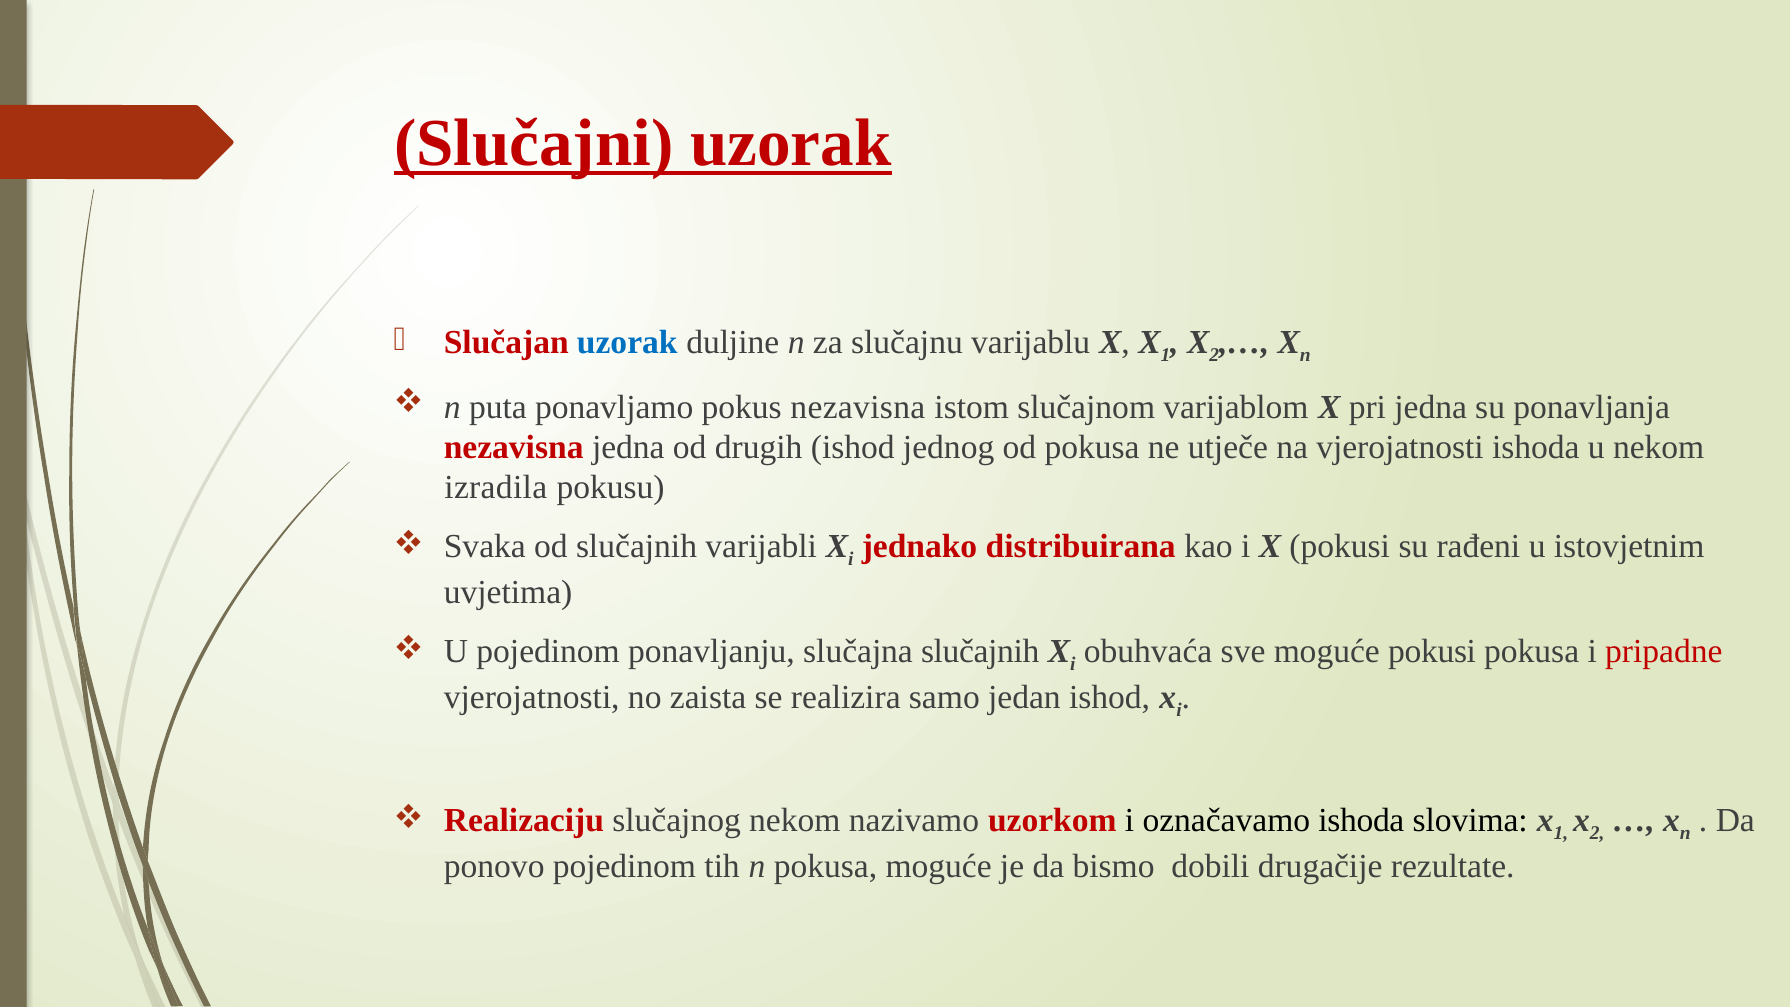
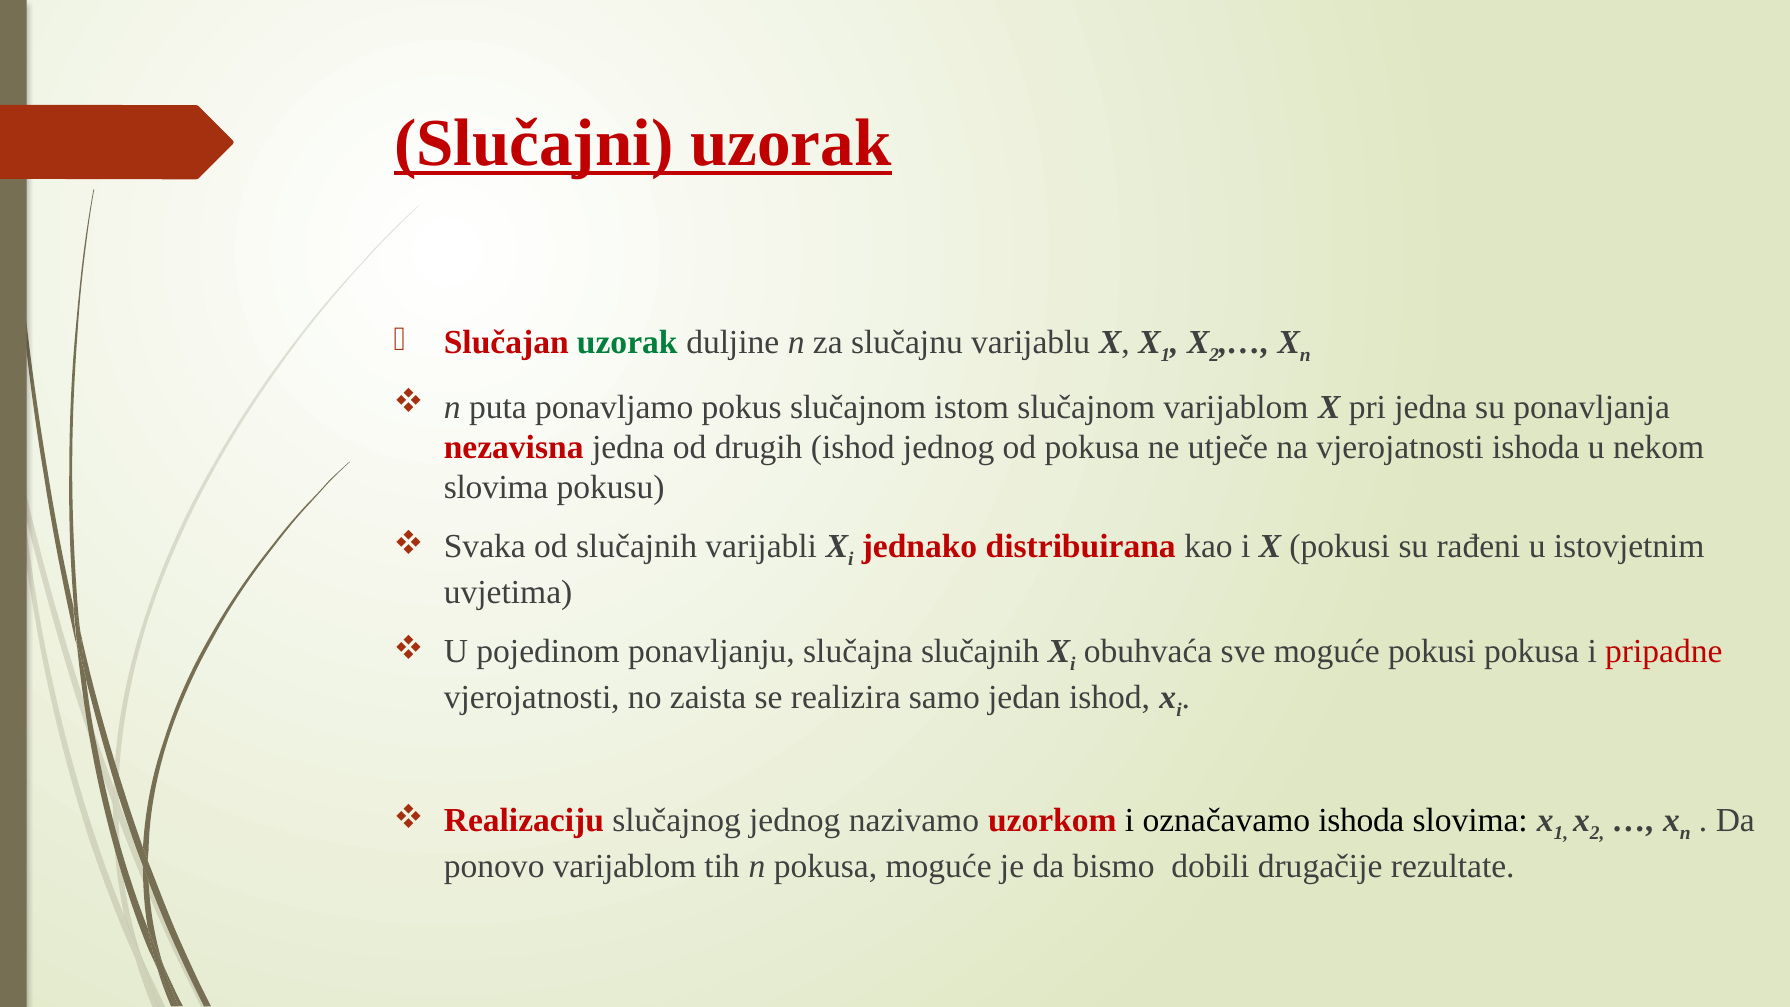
uzorak at (627, 342) colour: blue -> green
pokus nezavisna: nezavisna -> slučajnom
izradila at (496, 487): izradila -> slovima
slučajnog nekom: nekom -> jednog
ponovo pojedinom: pojedinom -> varijablom
